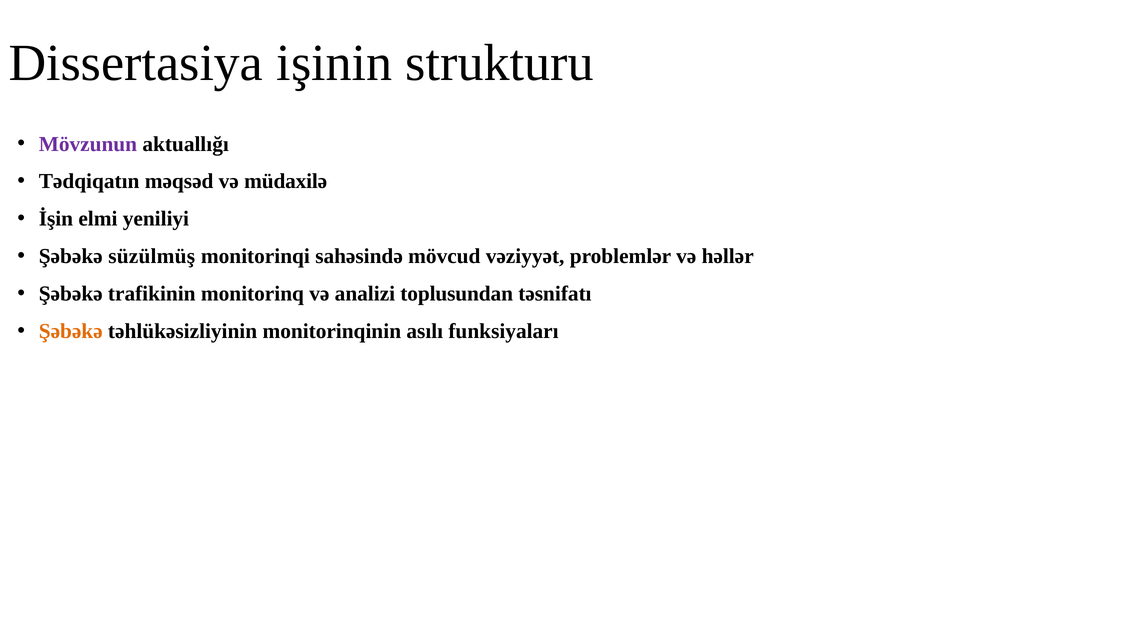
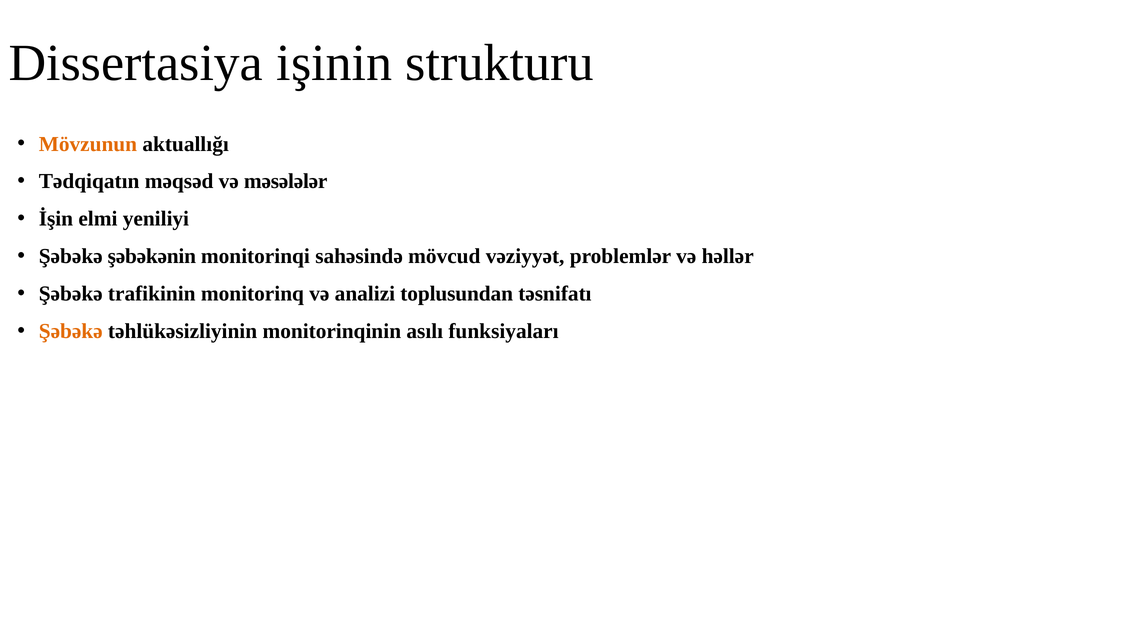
Mövzunun colour: purple -> orange
müdaxilə: müdaxilə -> məsələlər
süzülmüş: süzülmüş -> şəbəkənin
